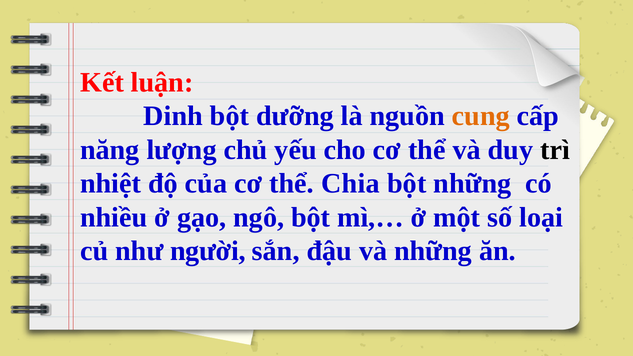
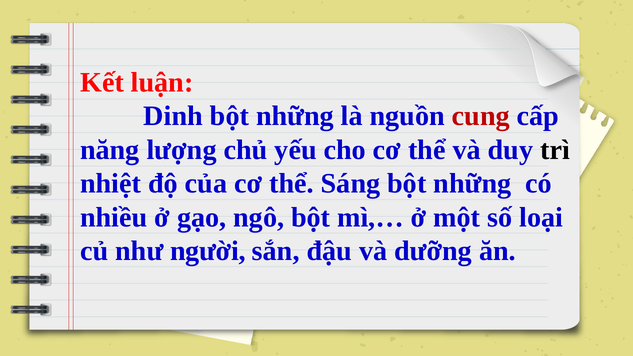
dưỡng at (295, 116): dưỡng -> những
cung colour: orange -> red
Chia: Chia -> Sáng
và những: những -> dưỡng
